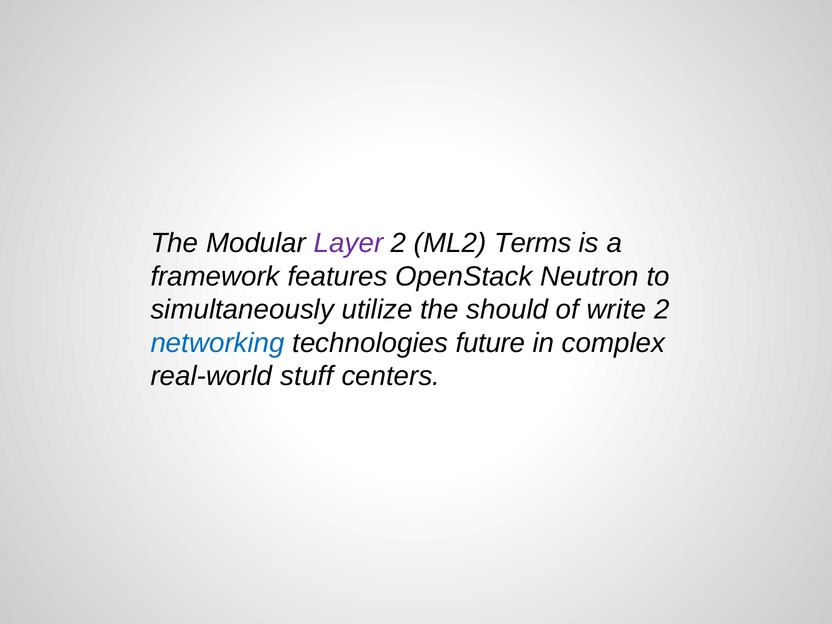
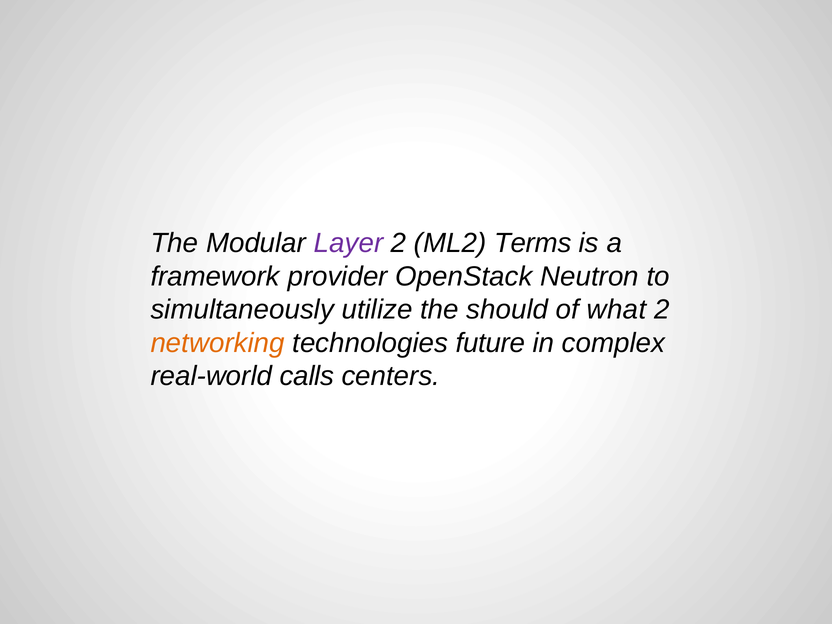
features: features -> provider
write: write -> what
networking colour: blue -> orange
stuff: stuff -> calls
